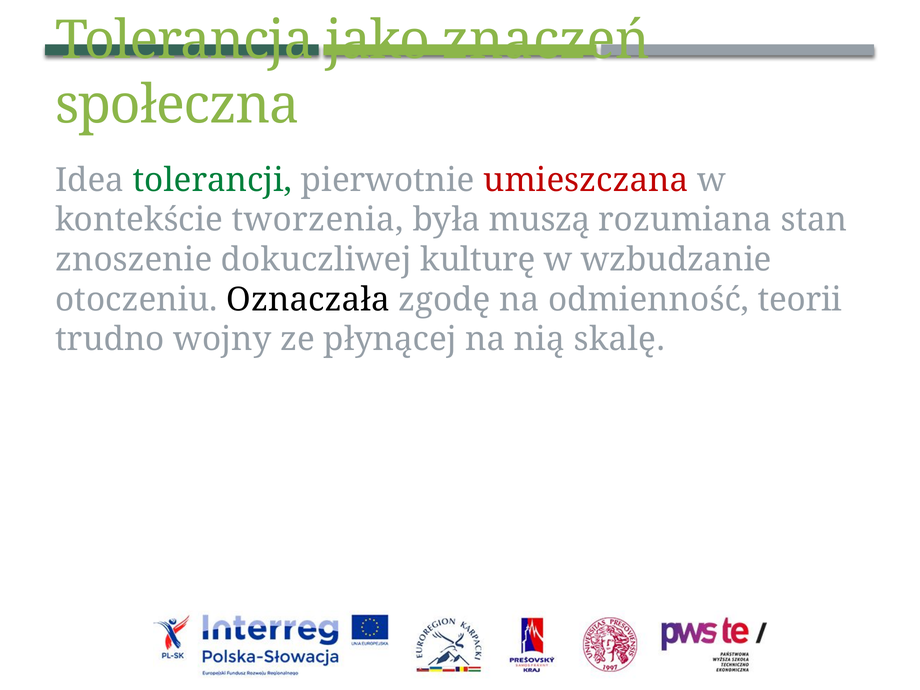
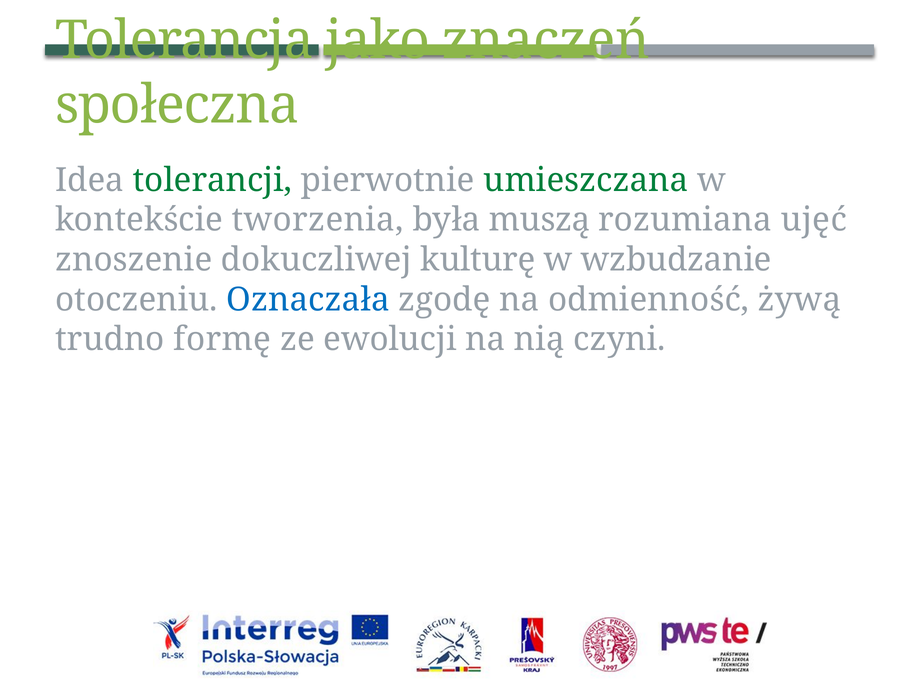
umieszczana colour: red -> green
stan: stan -> ujęć
Oznaczała colour: black -> blue
teorii: teorii -> żywą
wojny: wojny -> formę
płynącej: płynącej -> ewolucji
skalę: skalę -> czyni
